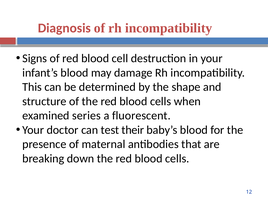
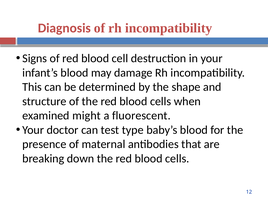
series: series -> might
their: their -> type
